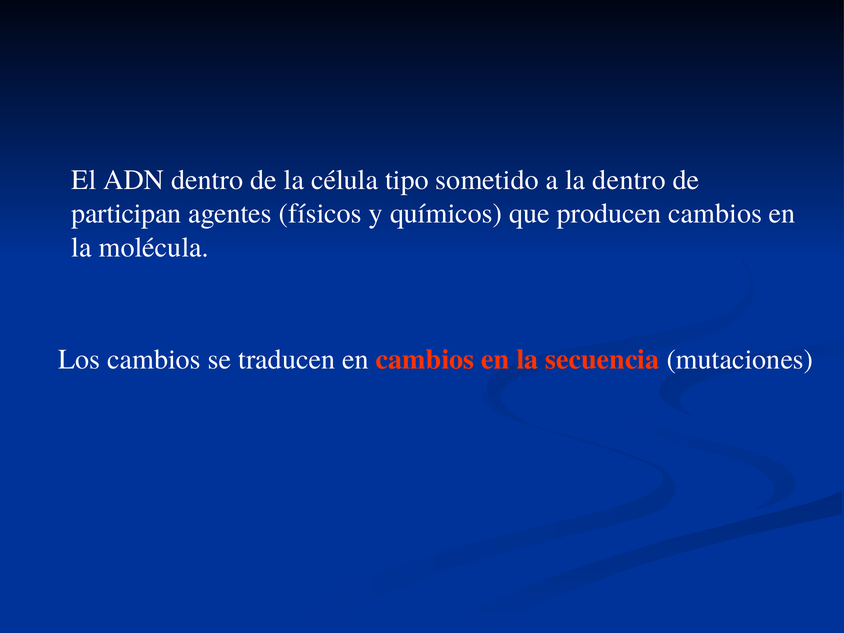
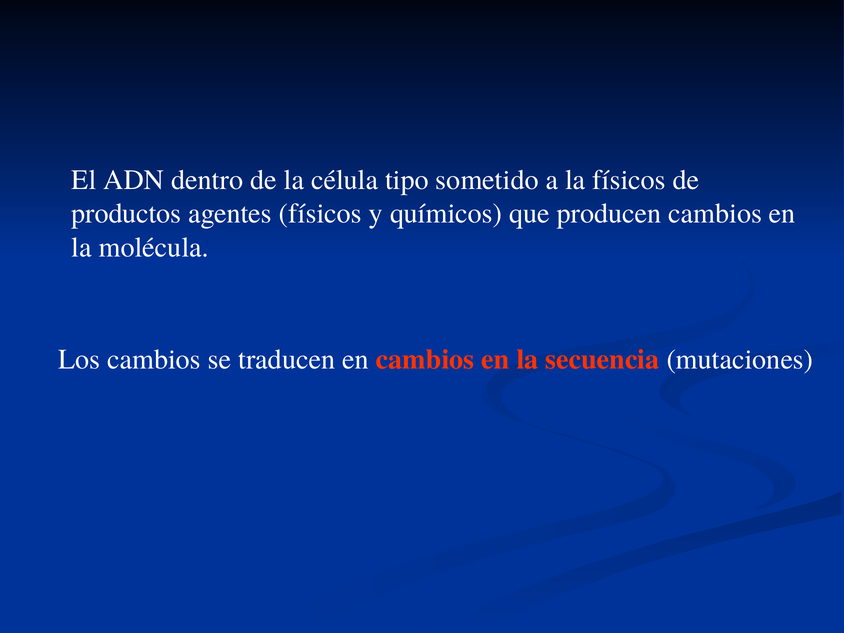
la dentro: dentro -> físicos
participan: participan -> productos
